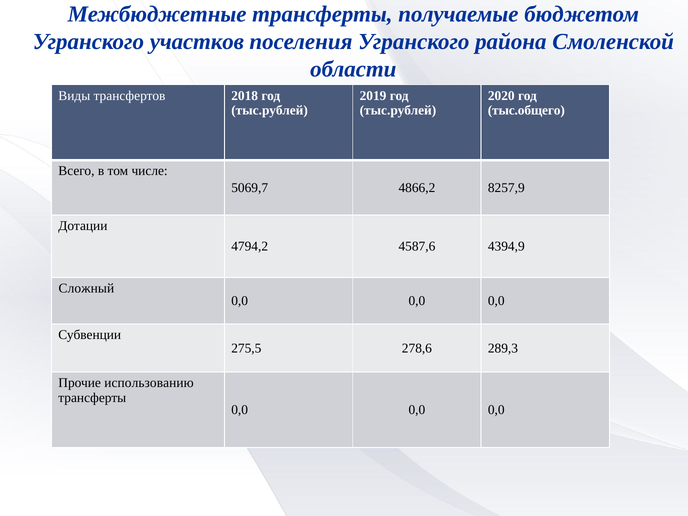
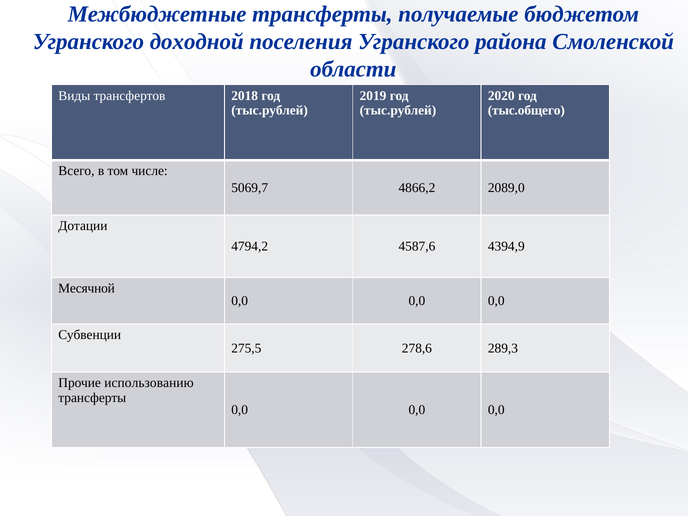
участков: участков -> доходной
8257,9: 8257,9 -> 2089,0
Сложный: Сложный -> Месячной
